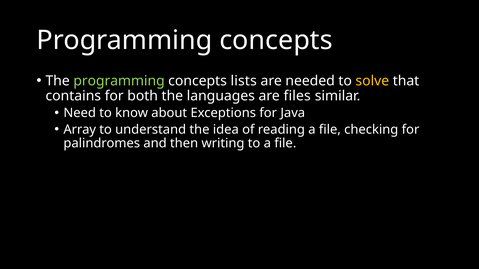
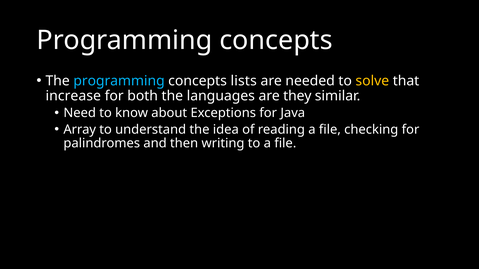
programming at (119, 81) colour: light green -> light blue
contains: contains -> increase
files: files -> they
